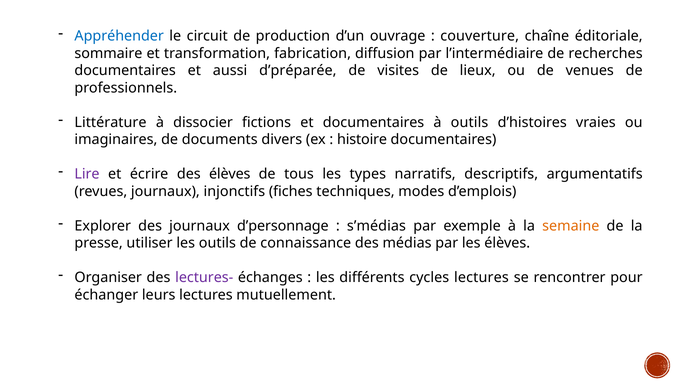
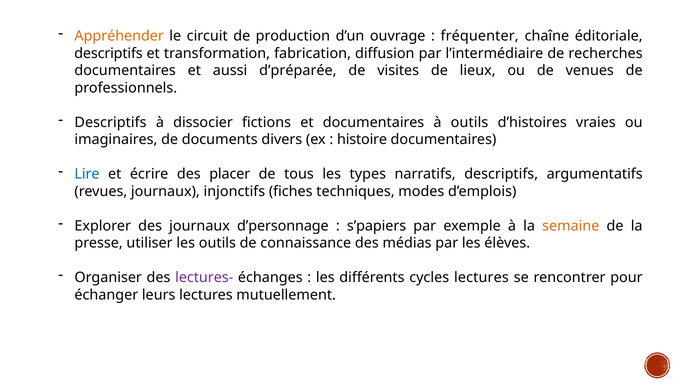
Appréhender colour: blue -> orange
couverture: couverture -> fréquenter
sommaire at (108, 53): sommaire -> descriptifs
Littérature at (111, 122): Littérature -> Descriptifs
Lire colour: purple -> blue
des élèves: élèves -> placer
s’médias: s’médias -> s’papiers
